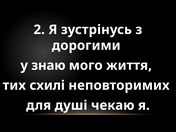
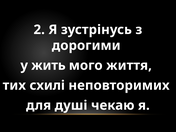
знаю: знаю -> жить
